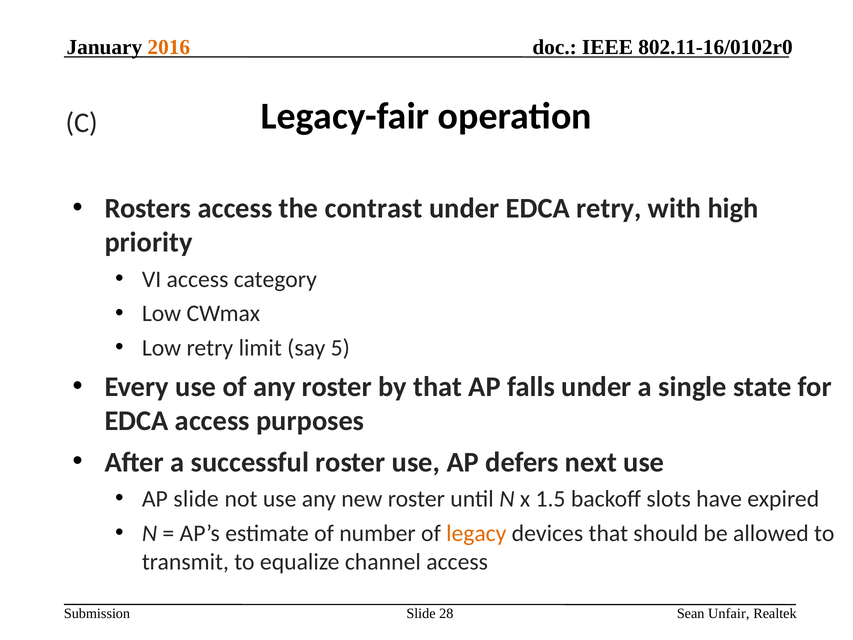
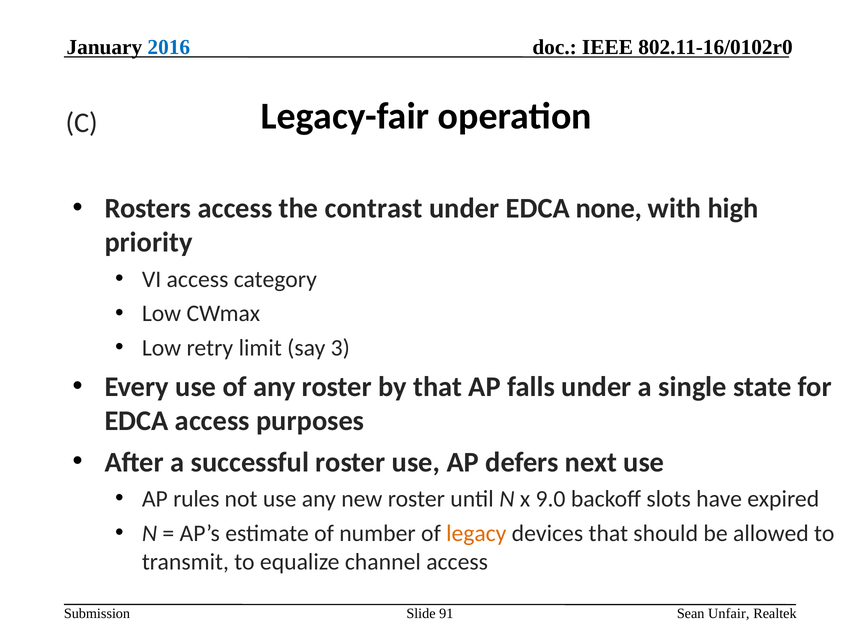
2016 colour: orange -> blue
EDCA retry: retry -> none
5: 5 -> 3
AP slide: slide -> rules
1.5: 1.5 -> 9.0
28: 28 -> 91
